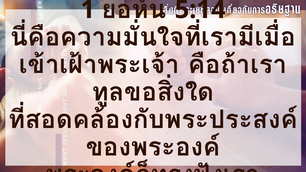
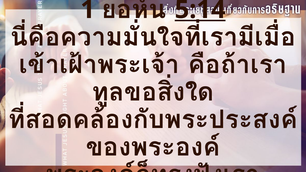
5:14 underline: none -> present
